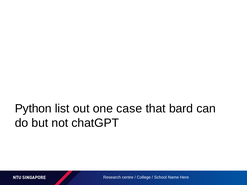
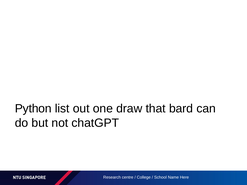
case: case -> draw
